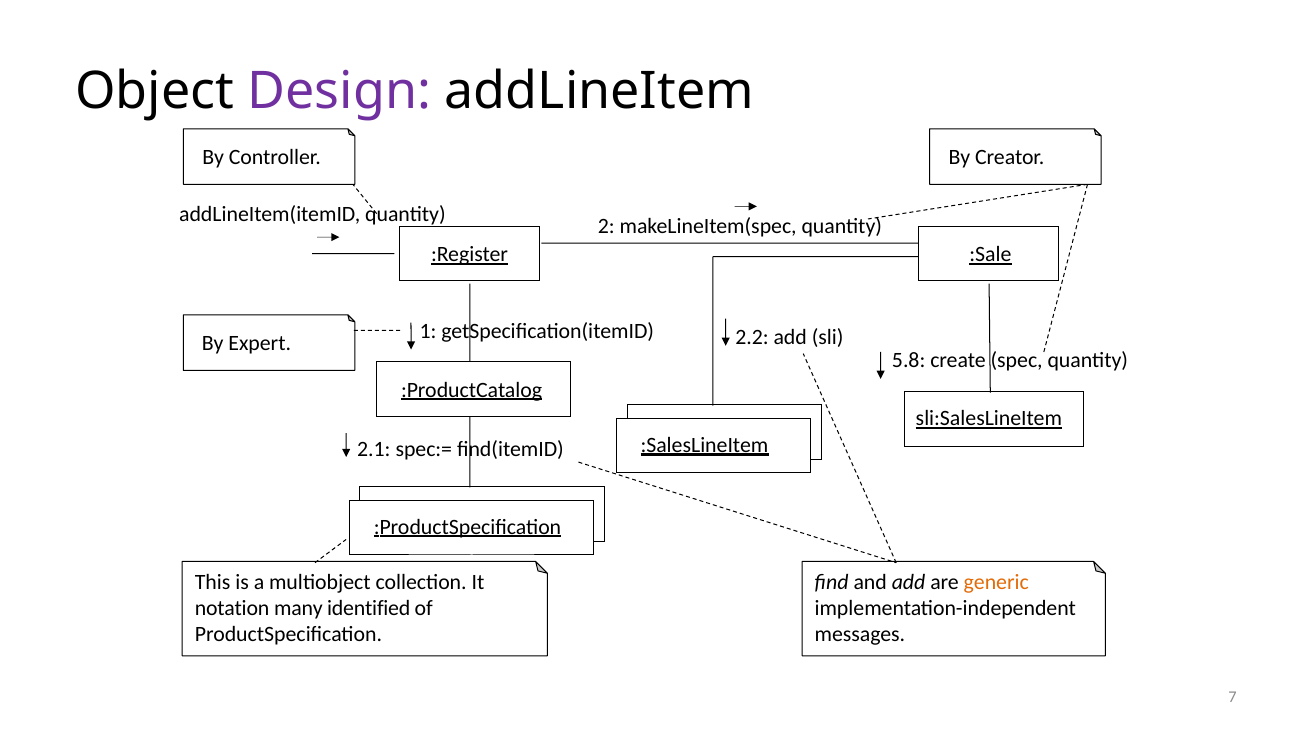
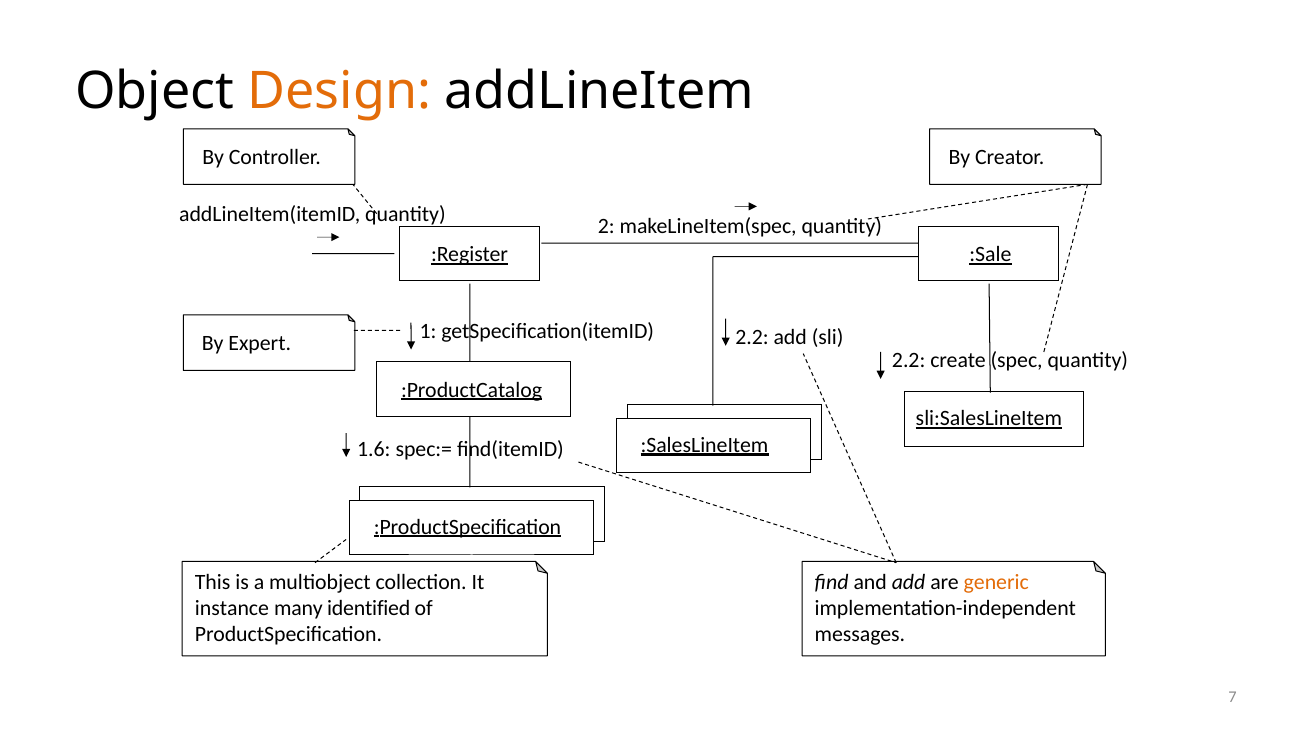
Design colour: purple -> orange
5.8 at (909, 360): 5.8 -> 2.2
2.1: 2.1 -> 1.6
notation: notation -> instance
